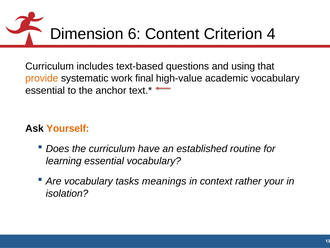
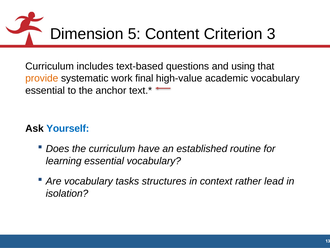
6: 6 -> 5
4: 4 -> 3
Yourself colour: orange -> blue
meanings: meanings -> structures
your: your -> lead
